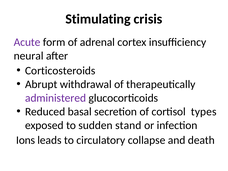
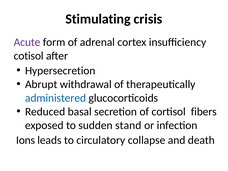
neural: neural -> cotisol
Corticosteroids: Corticosteroids -> Hypersecretion
administered colour: purple -> blue
types: types -> fibers
